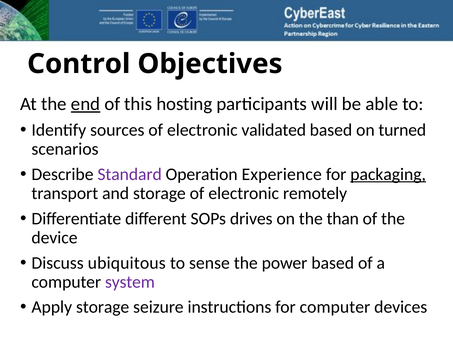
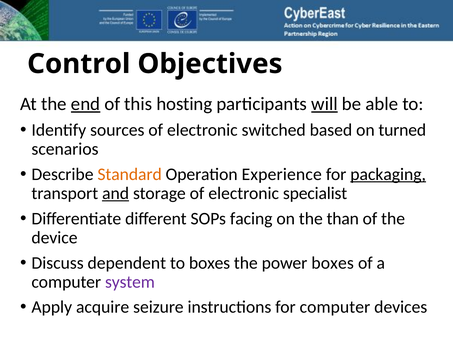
will underline: none -> present
validated: validated -> switched
Standard colour: purple -> orange
and underline: none -> present
remotely: remotely -> specialist
drives: drives -> facing
ubiquitous: ubiquitous -> dependent
to sense: sense -> boxes
power based: based -> boxes
Apply storage: storage -> acquire
